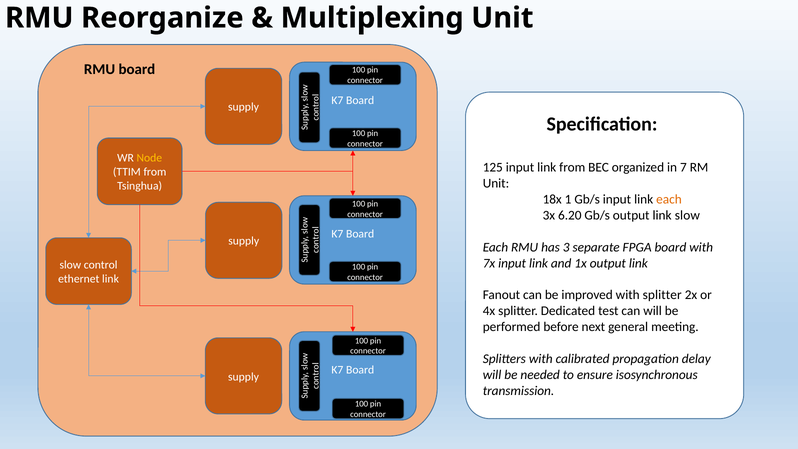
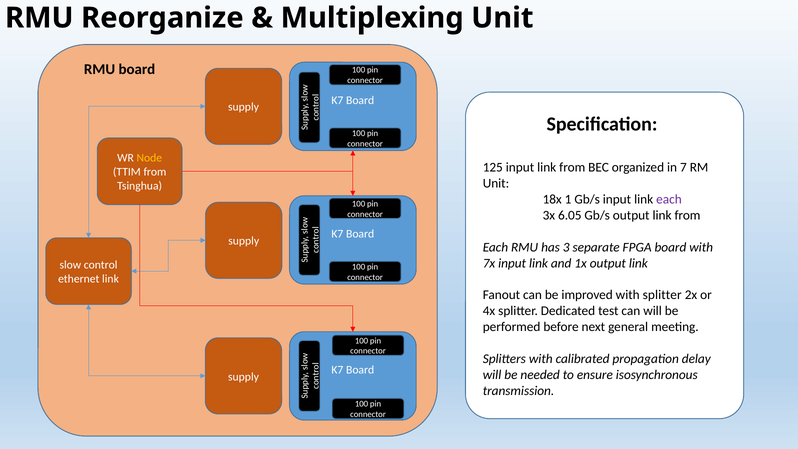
each at (669, 199) colour: orange -> purple
6.20: 6.20 -> 6.05
output link slow: slow -> from
